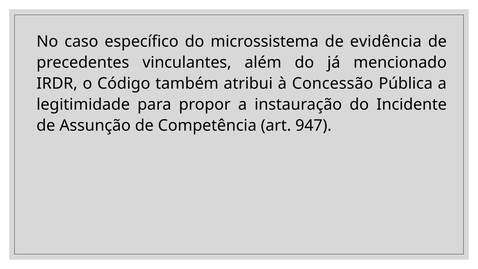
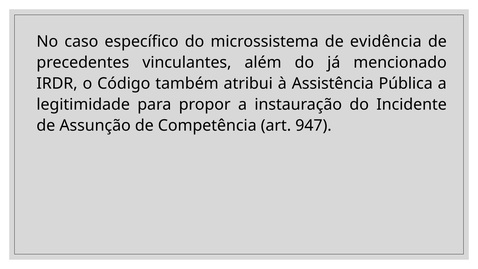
Concessão: Concessão -> Assistência
